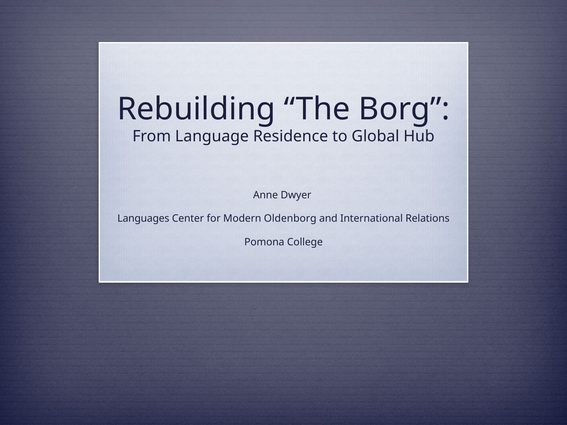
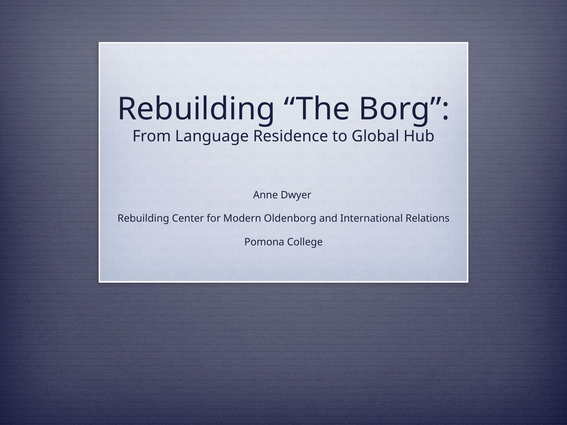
Languages at (143, 219): Languages -> Rebuilding
